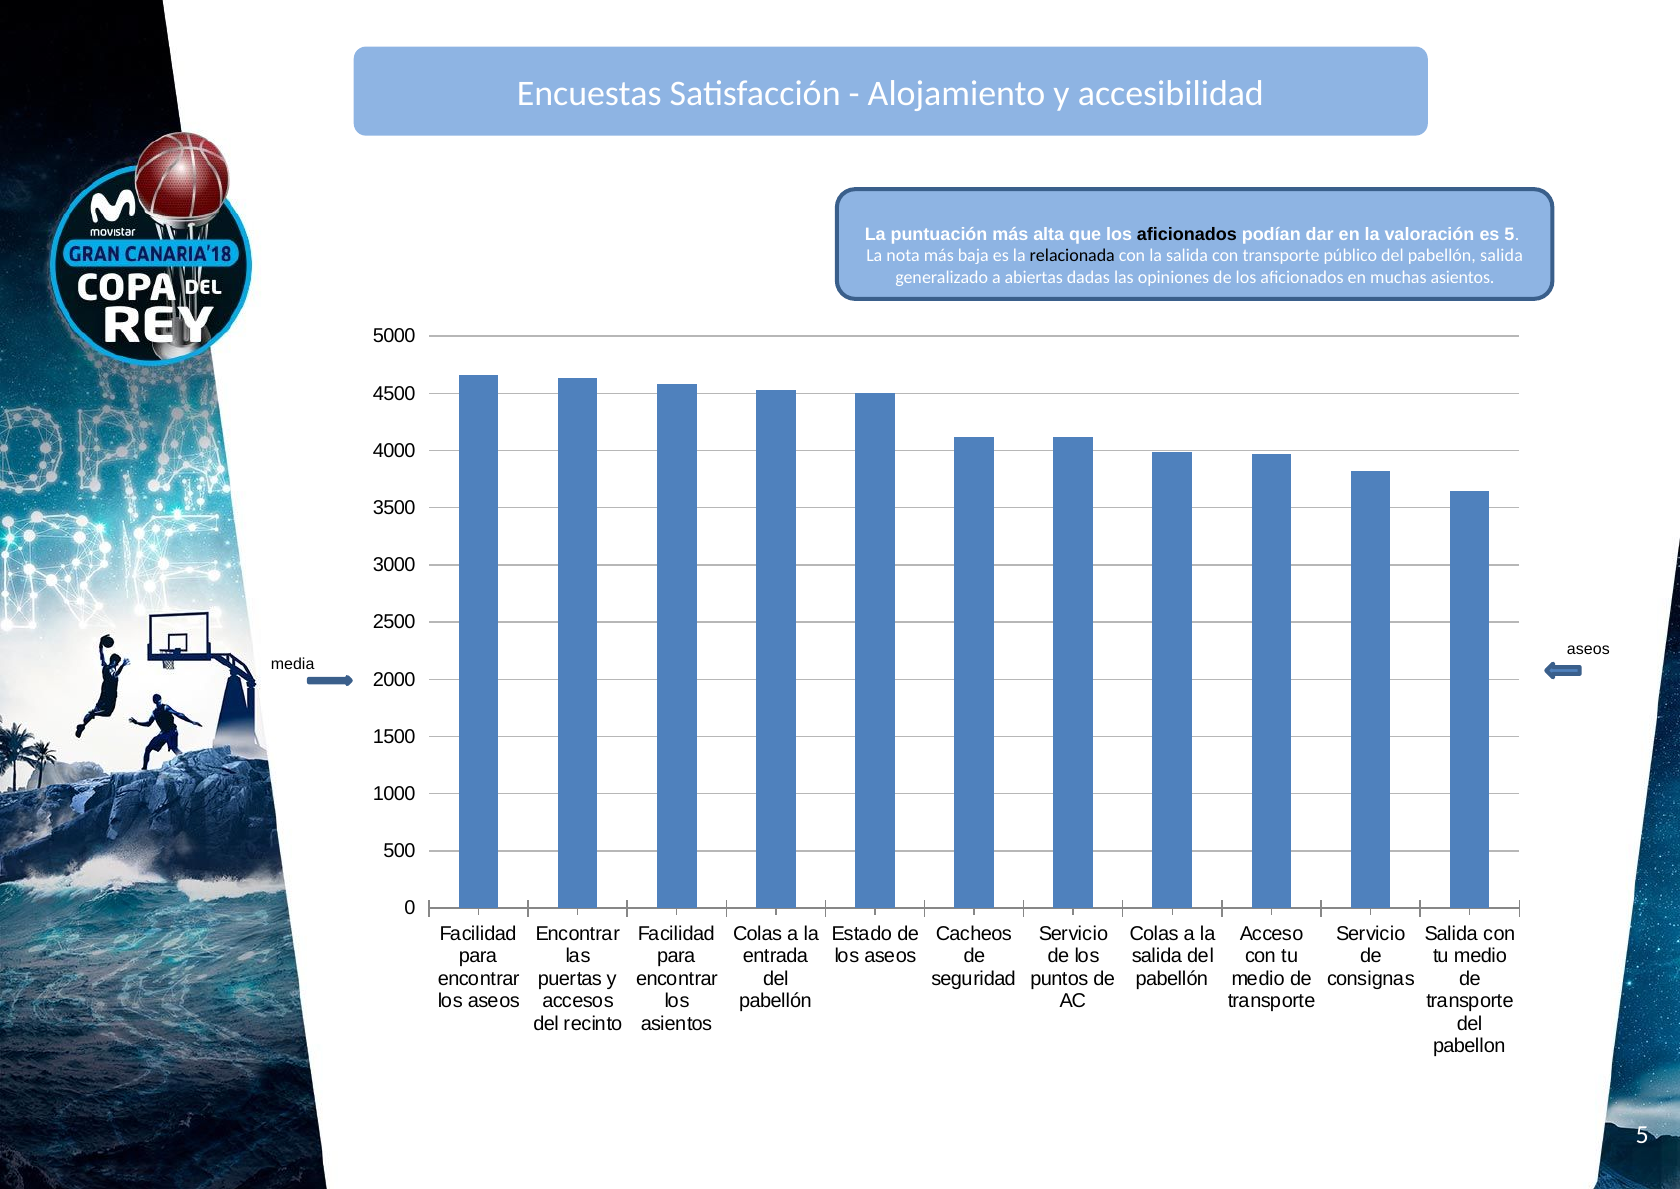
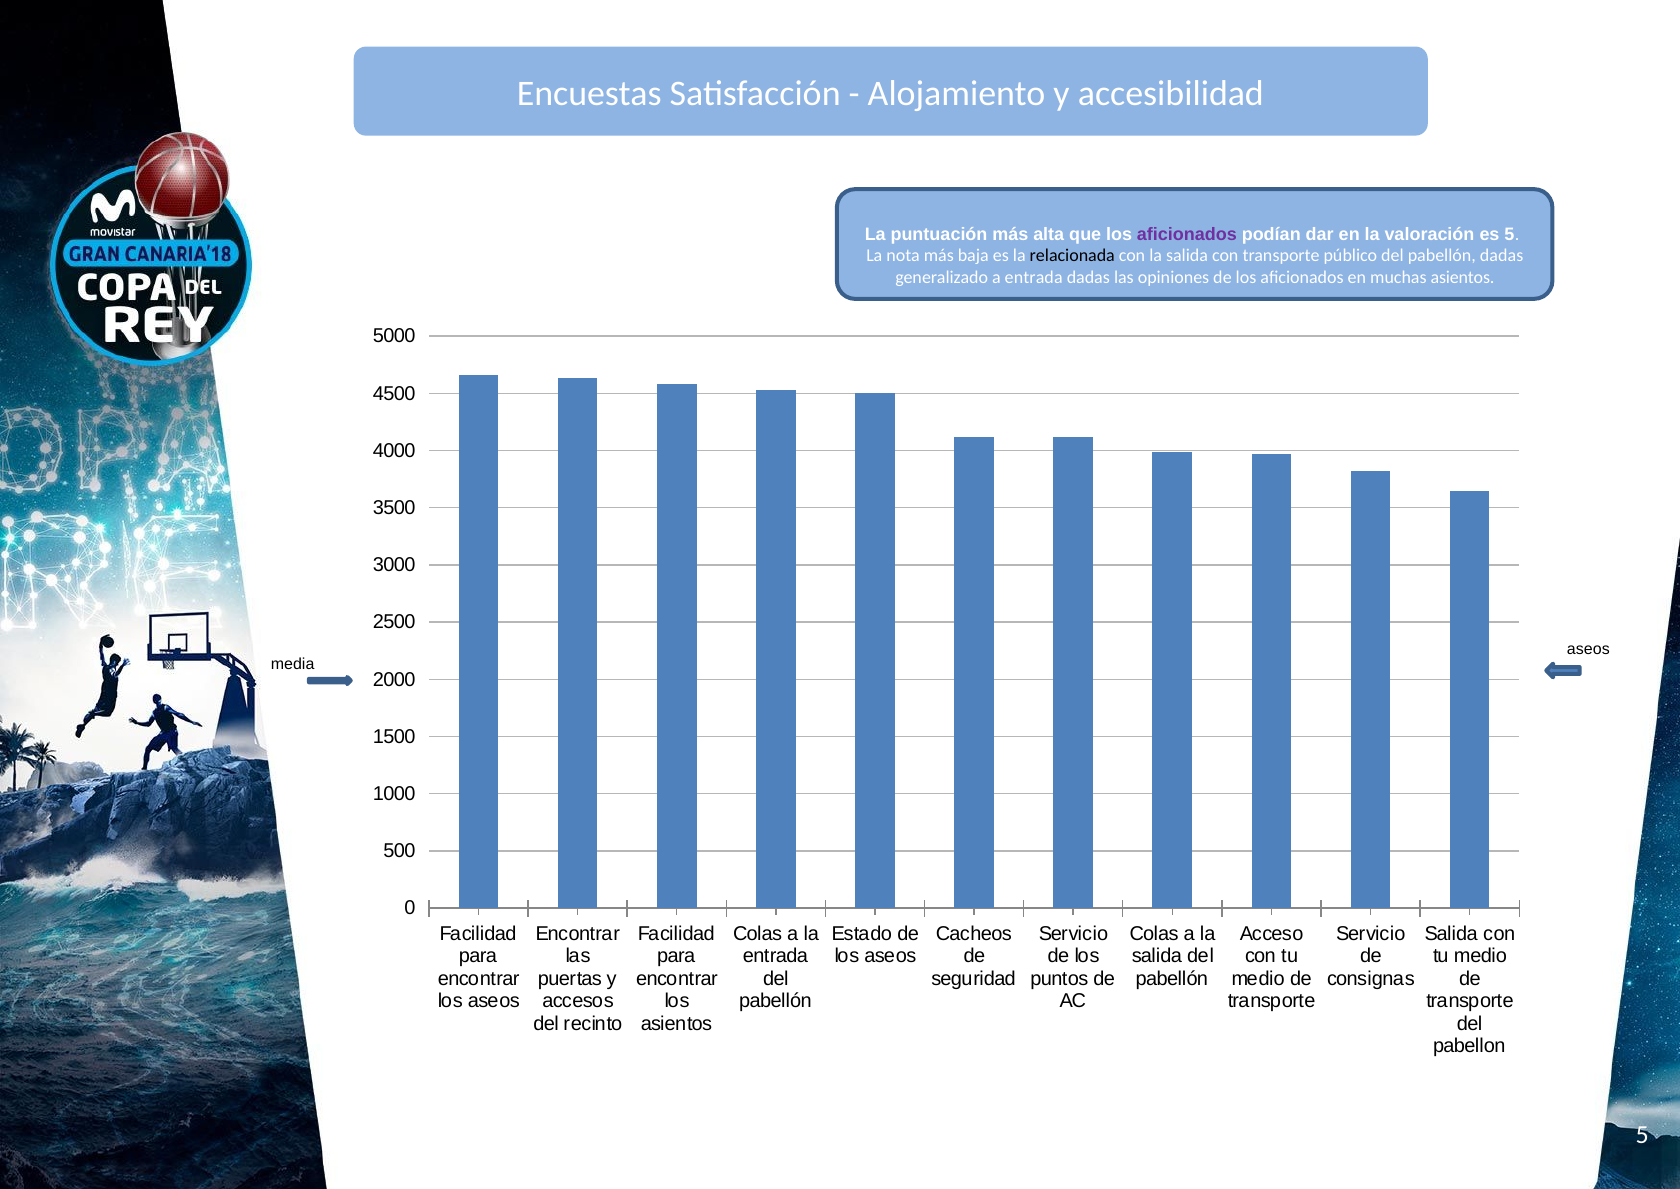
aficionados at (1187, 234) colour: black -> purple
pabellón salida: salida -> dadas
a abiertas: abiertas -> entrada
